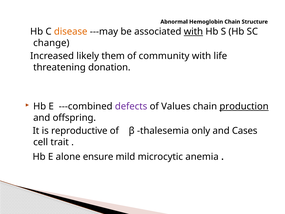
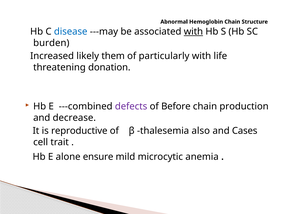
disease colour: orange -> blue
change: change -> burden
community: community -> particularly
Values: Values -> Before
production underline: present -> none
offspring: offspring -> decrease
only: only -> also
